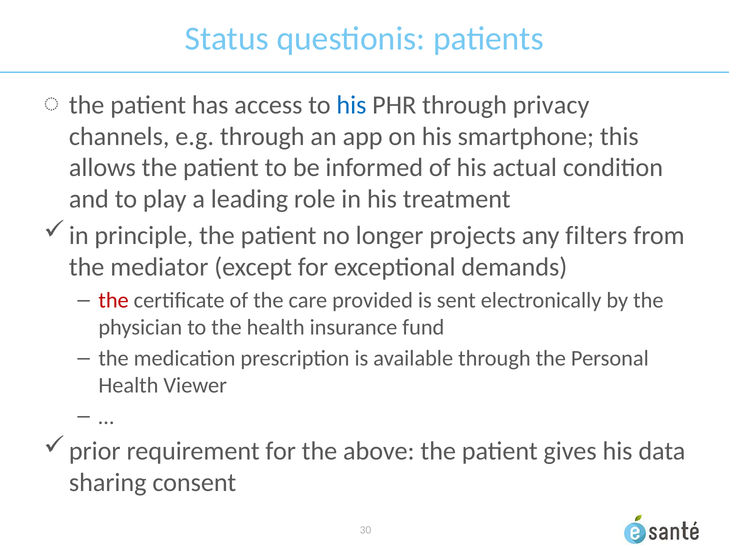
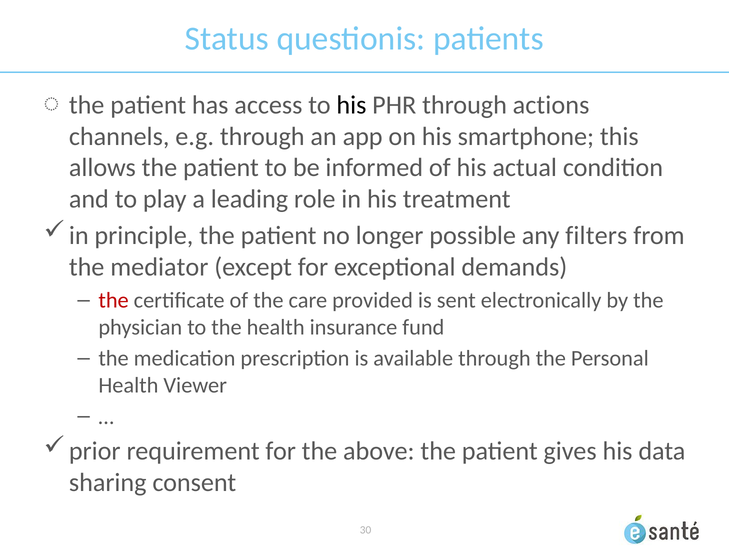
his at (351, 105) colour: blue -> black
privacy: privacy -> actions
projects: projects -> possible
